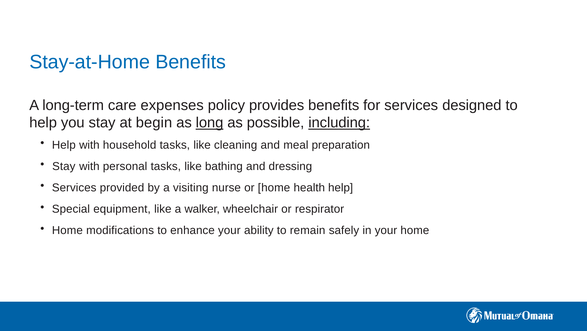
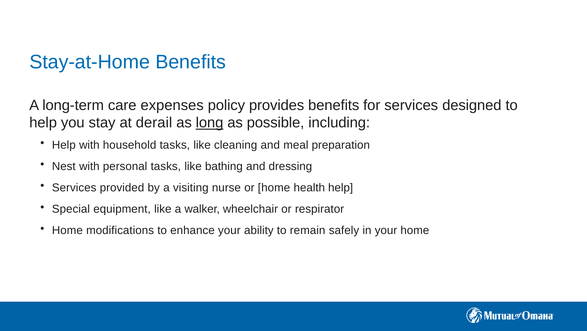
begin: begin -> derail
including underline: present -> none
Stay at (64, 166): Stay -> Nest
